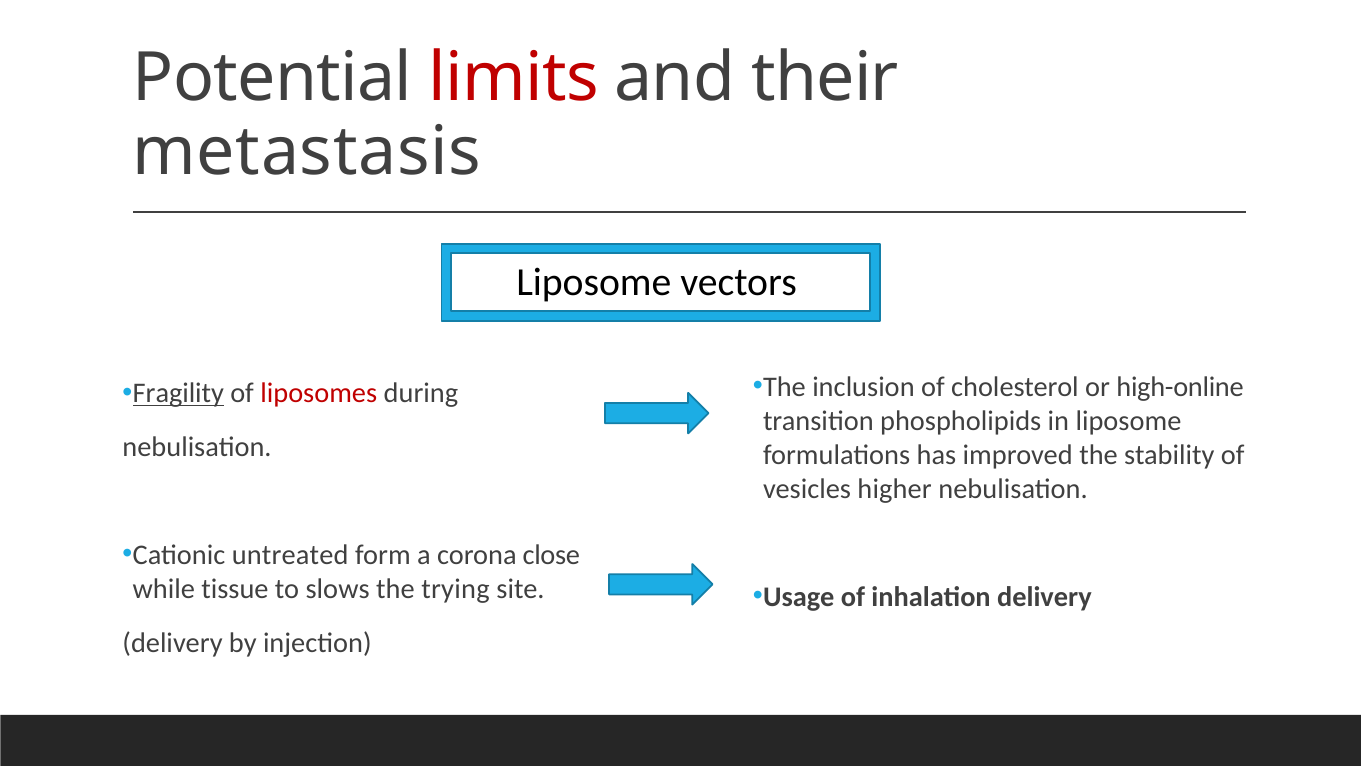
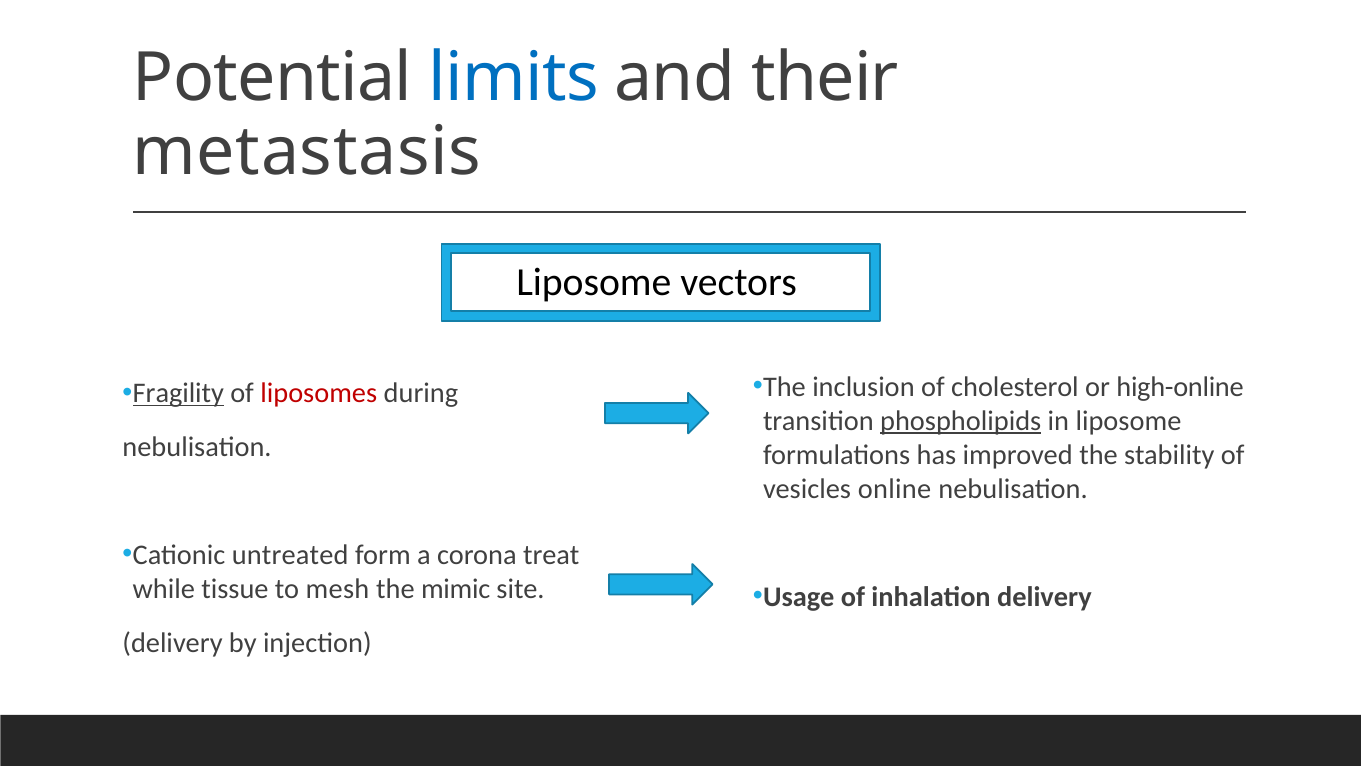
limits colour: red -> blue
phospholipids underline: none -> present
higher: higher -> online
close: close -> treat
slows: slows -> mesh
trying: trying -> mimic
